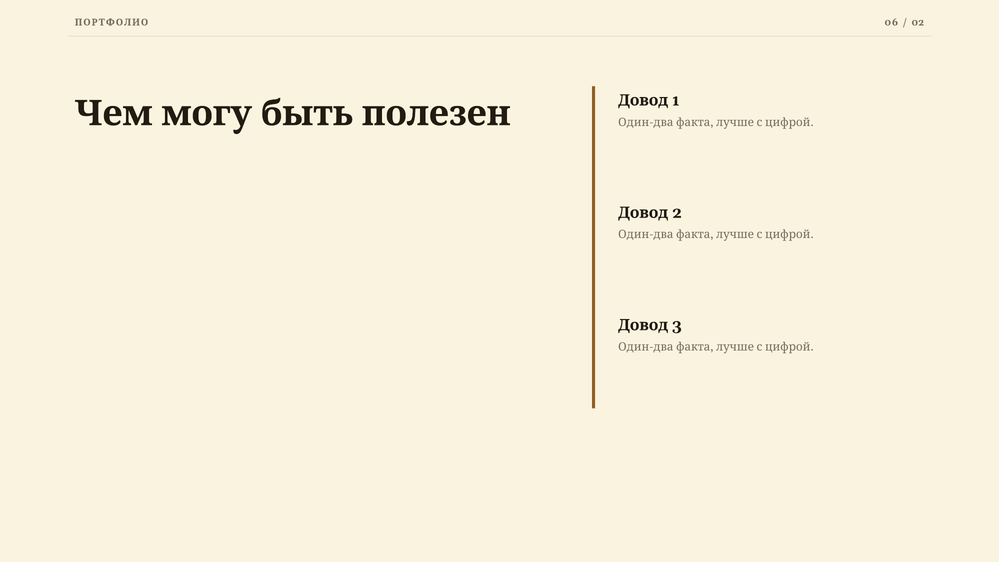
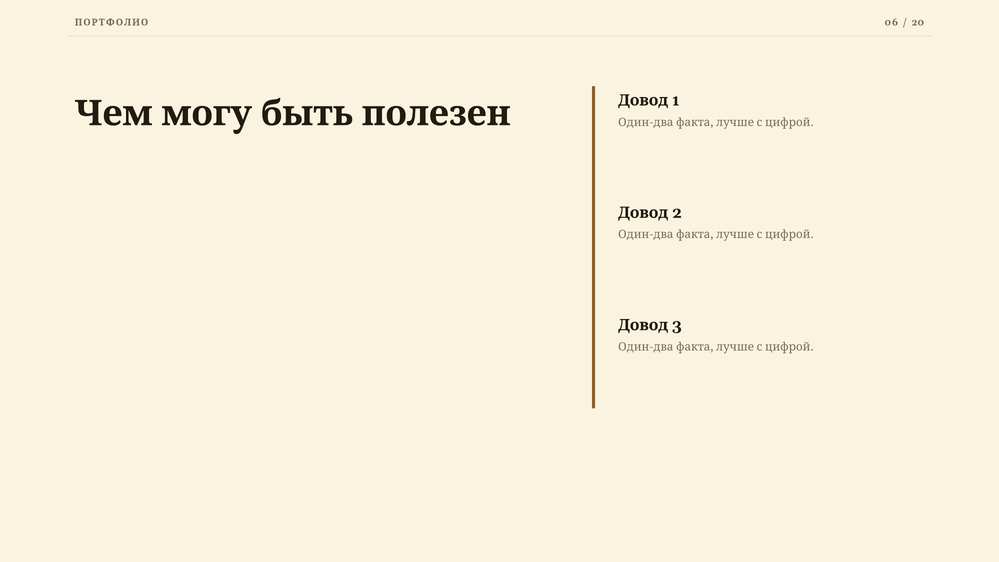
02: 02 -> 20
